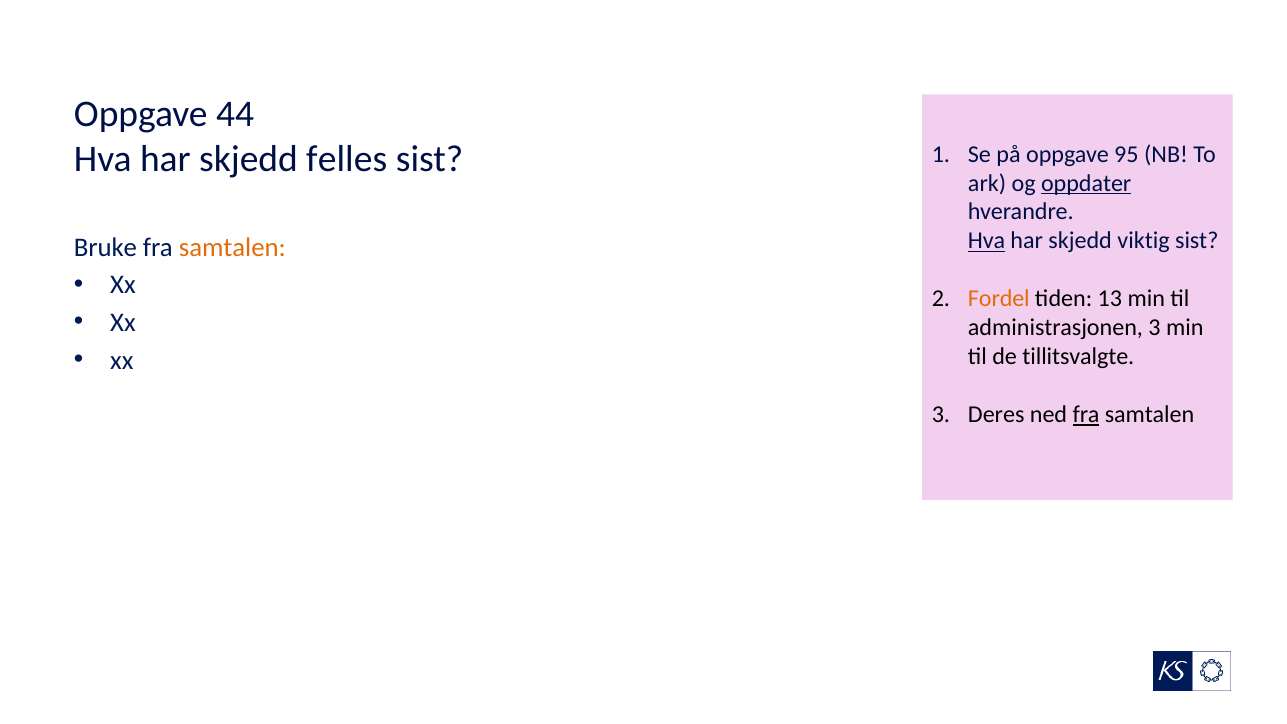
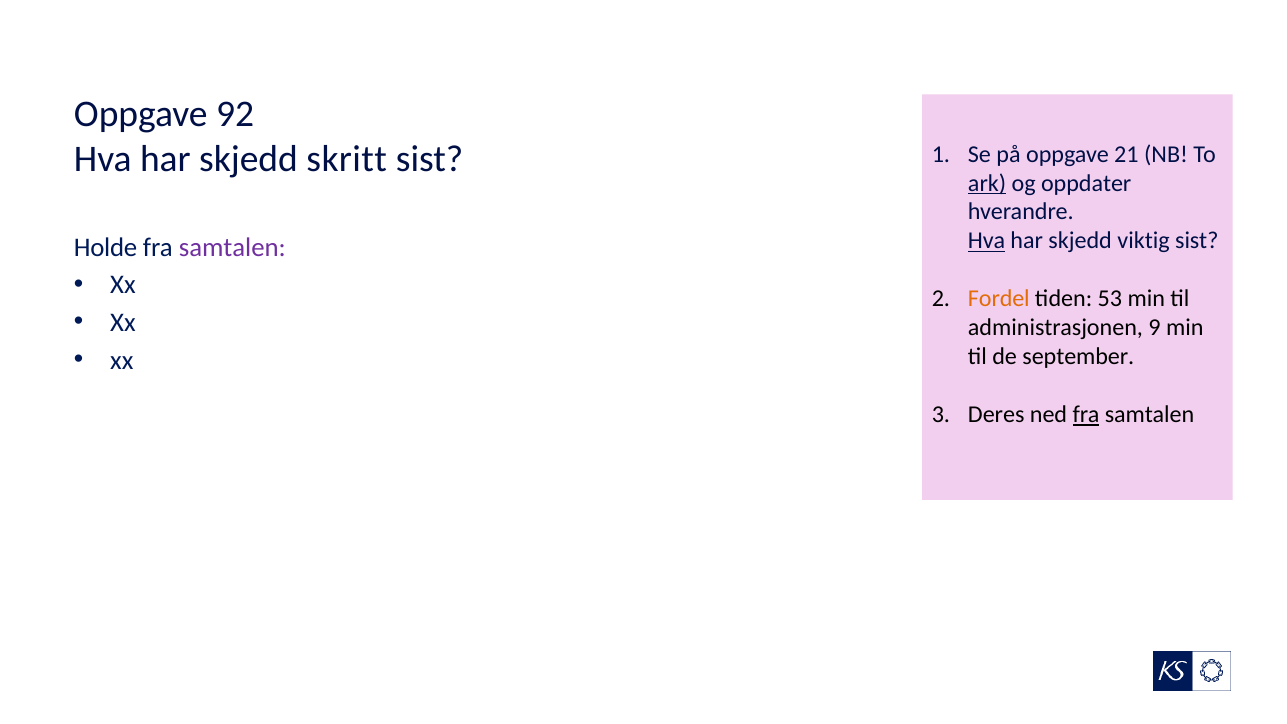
44: 44 -> 92
felles: felles -> skritt
95: 95 -> 21
ark underline: none -> present
oppdater underline: present -> none
Bruke: Bruke -> Holde
samtalen at (232, 247) colour: orange -> purple
13: 13 -> 53
administrasjonen 3: 3 -> 9
tillitsvalgte: tillitsvalgte -> september
